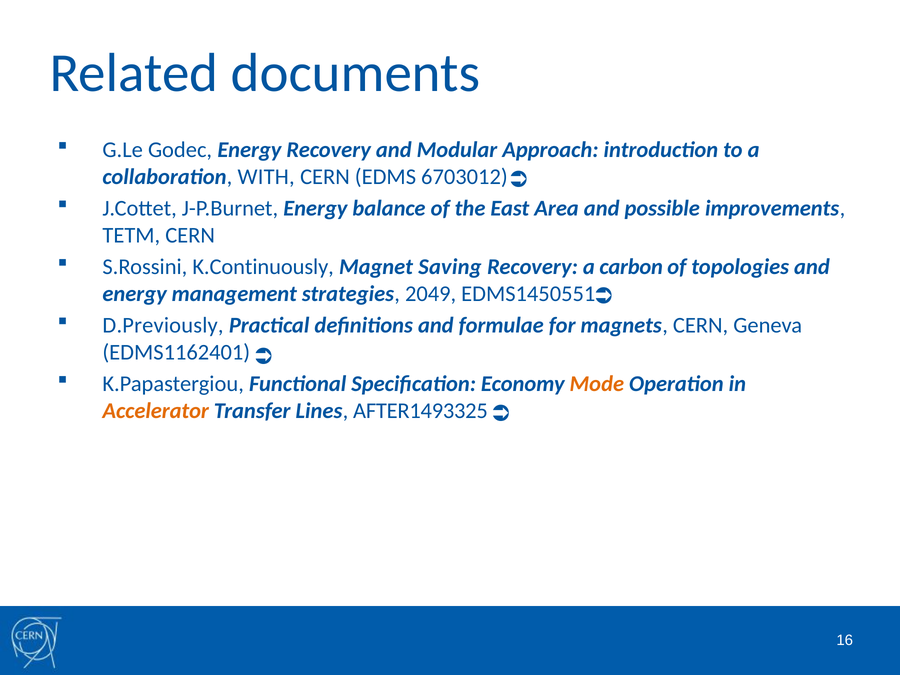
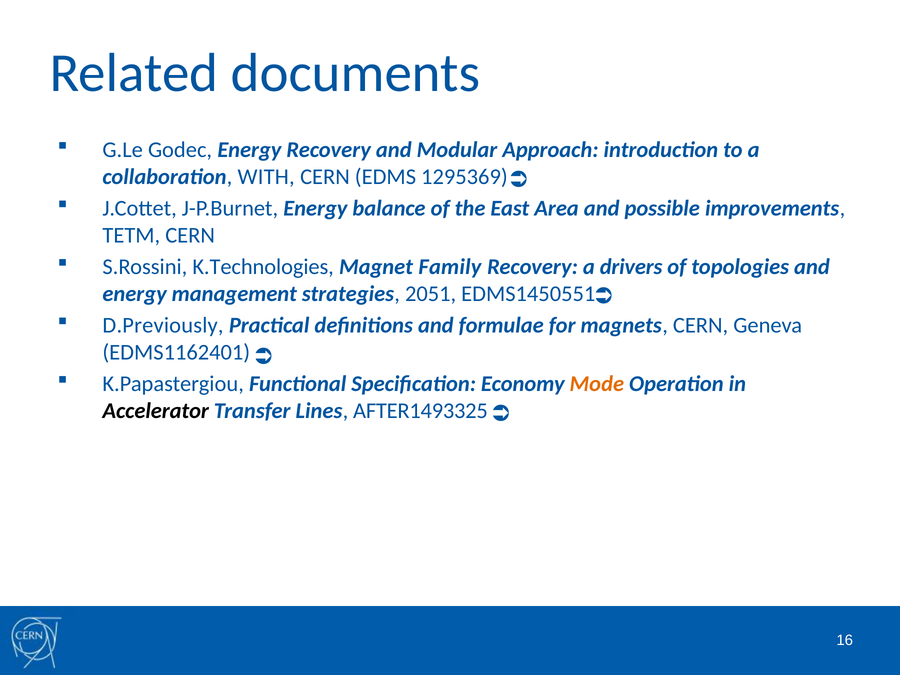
6703012: 6703012 -> 1295369
K.Continuously: K.Continuously -> K.Technologies
Saving: Saving -> Family
carbon: carbon -> drivers
2049: 2049 -> 2051
Accelerator colour: orange -> black
